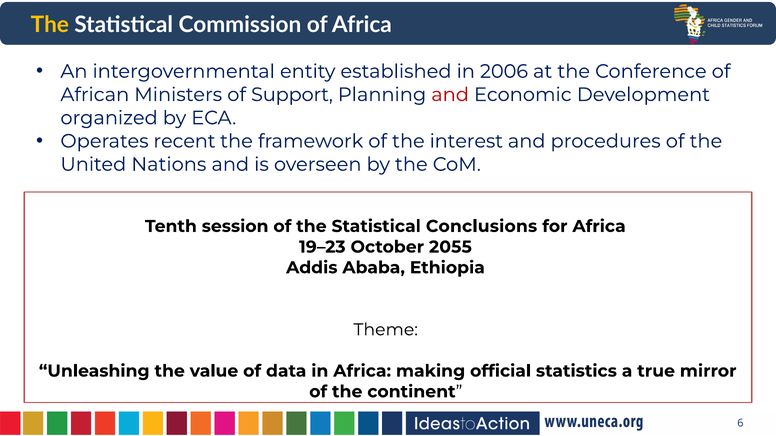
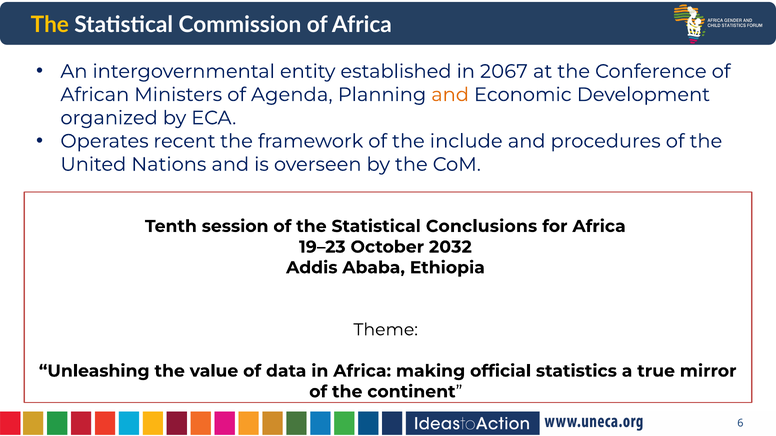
2006: 2006 -> 2067
Support: Support -> Agenda
and at (450, 95) colour: red -> orange
interest: interest -> include
2055: 2055 -> 2032
